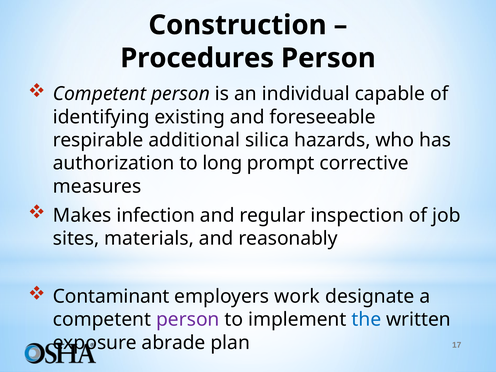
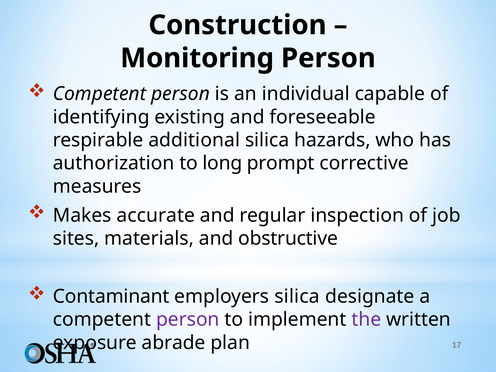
Procedures: Procedures -> Monitoring
infection: infection -> accurate
reasonably: reasonably -> obstructive
employers work: work -> silica
the colour: blue -> purple
